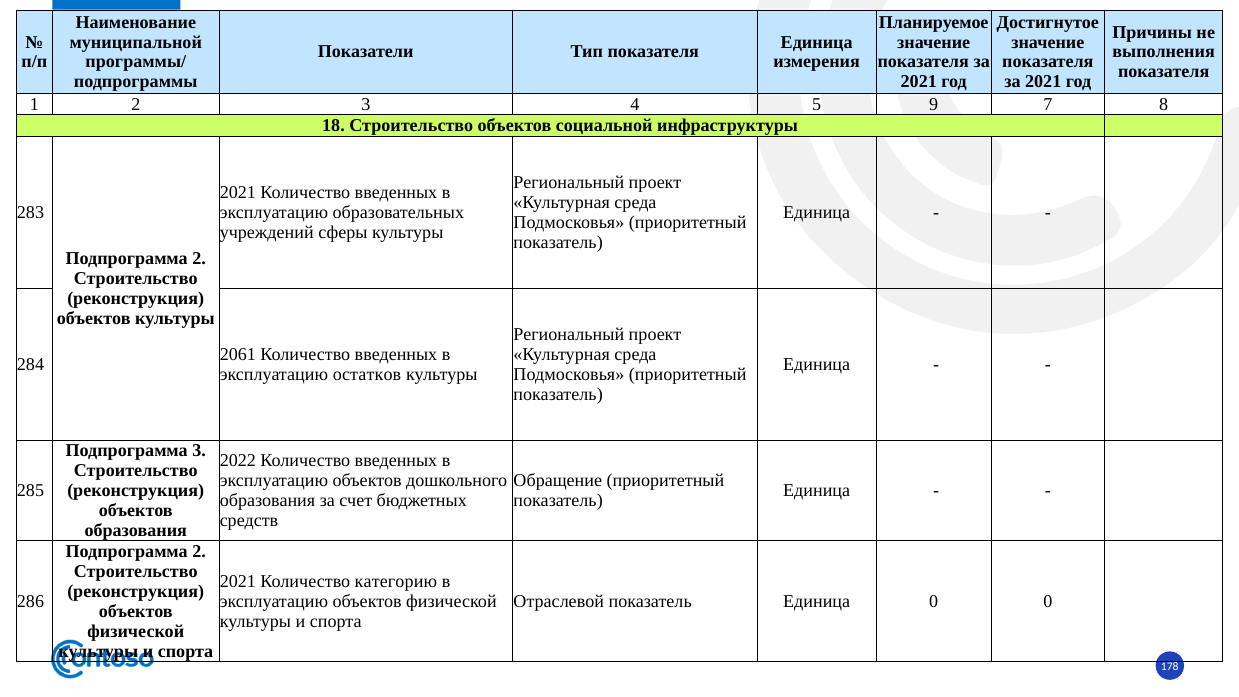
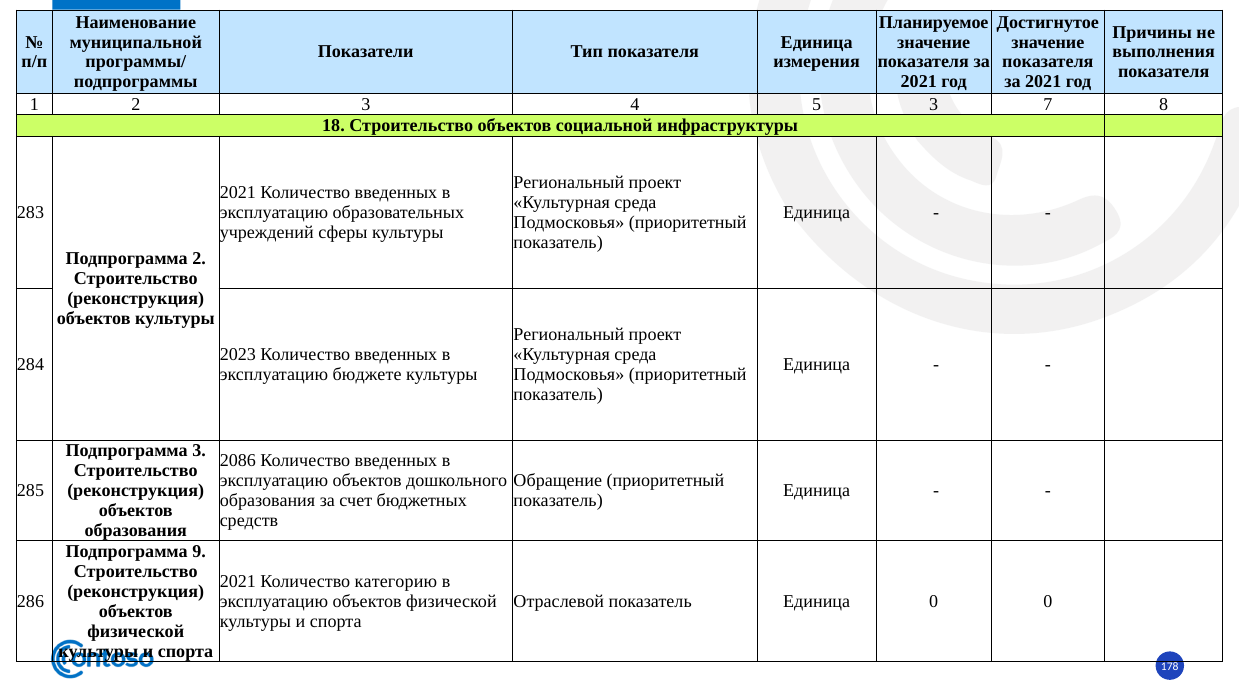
5 9: 9 -> 3
2061: 2061 -> 2023
остатков: остатков -> бюджете
2022: 2022 -> 2086
2 at (199, 552): 2 -> 9
